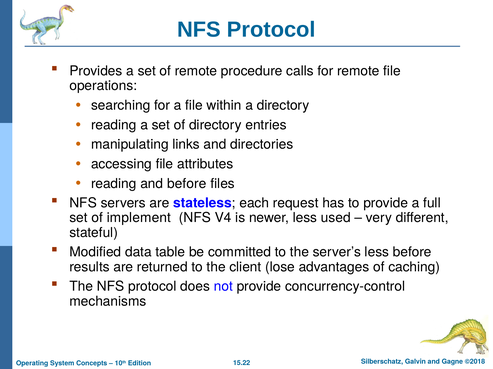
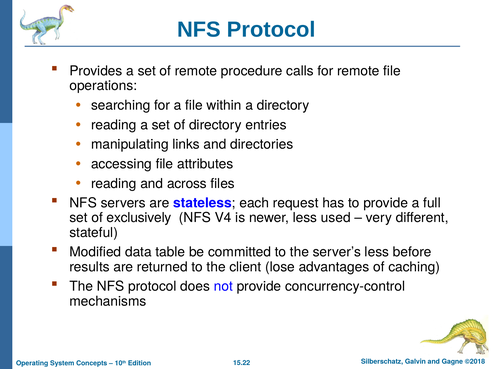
and before: before -> across
implement: implement -> exclusively
